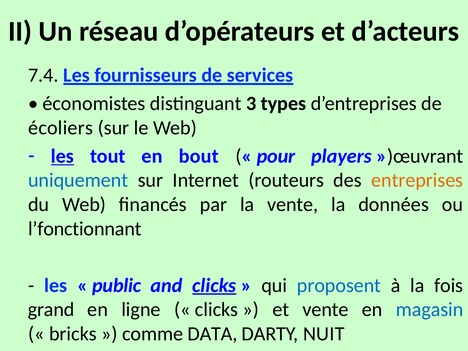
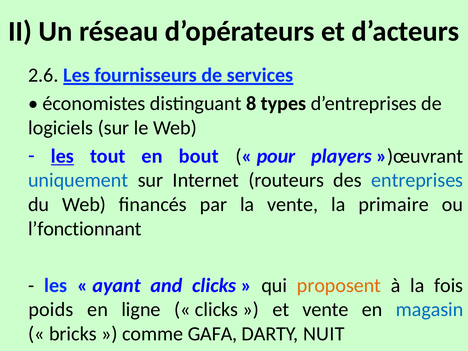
7.4: 7.4 -> 2.6
3: 3 -> 8
écoliers: écoliers -> logiciels
entreprises colour: orange -> blue
données: données -> primaire
public: public -> ayant
clicks at (214, 285) underline: present -> none
proposent colour: blue -> orange
grand: grand -> poids
DATA: DATA -> GAFA
